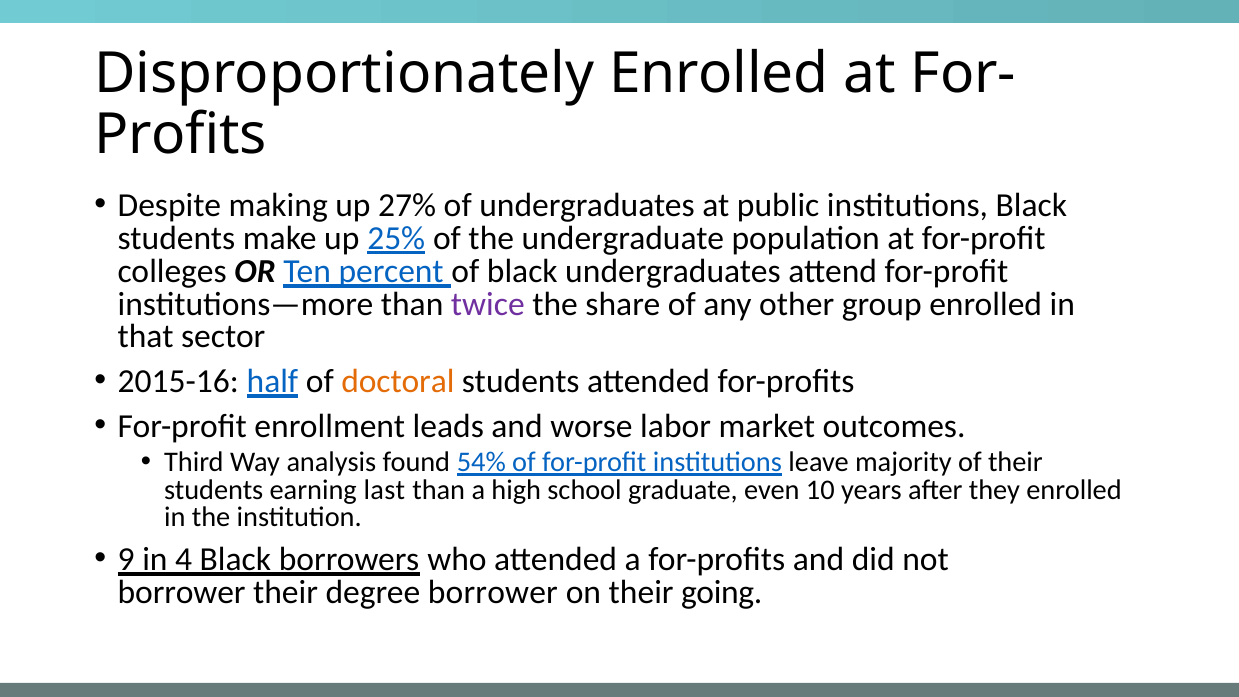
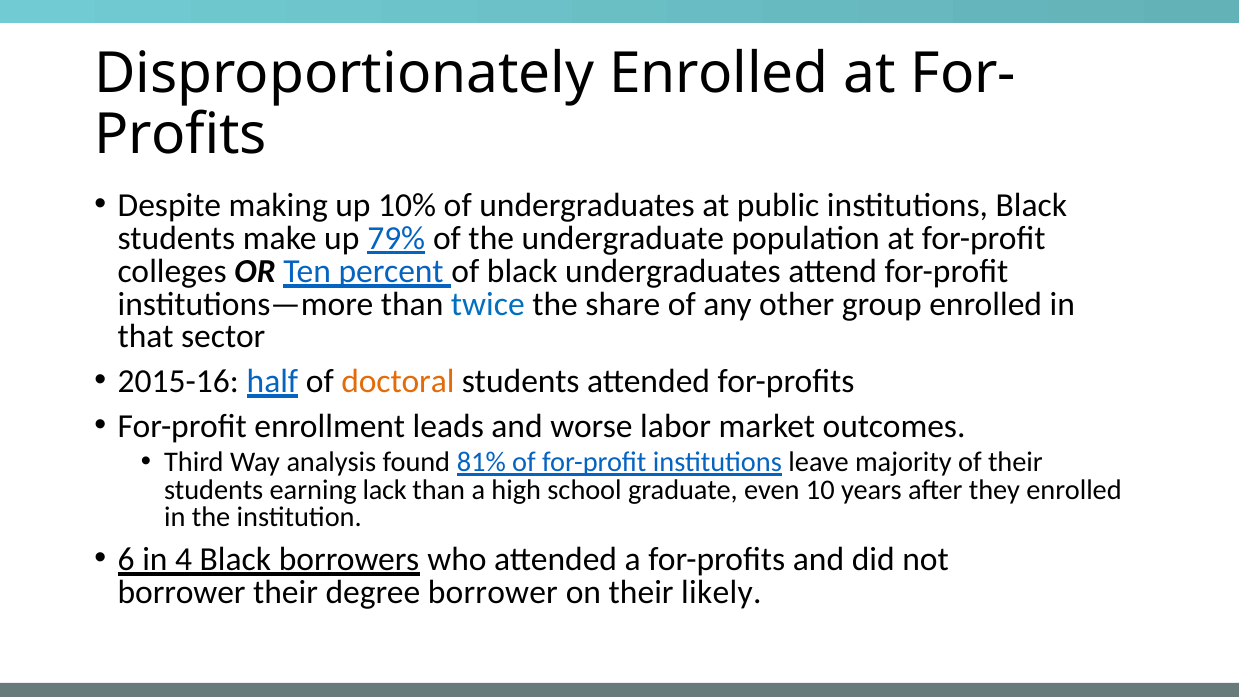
27%: 27% -> 10%
25%: 25% -> 79%
twice colour: purple -> blue
54%: 54% -> 81%
last: last -> lack
9: 9 -> 6
going: going -> likely
